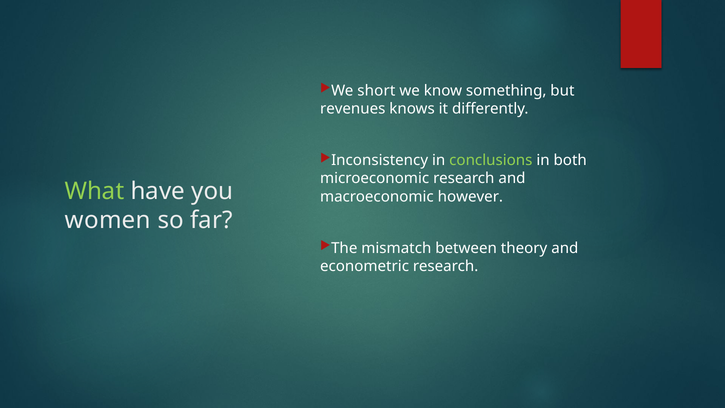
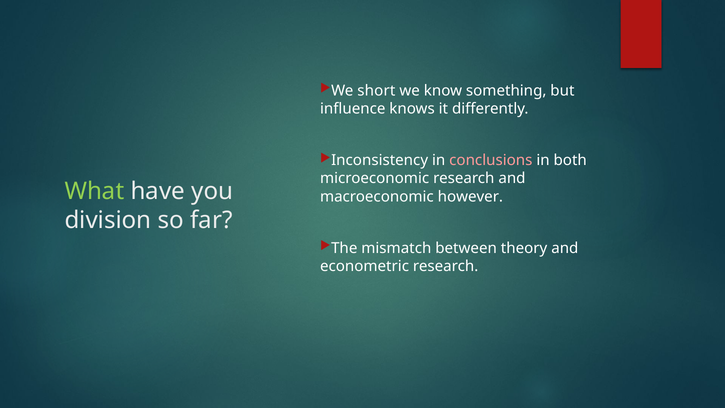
revenues: revenues -> influence
conclusions colour: light green -> pink
women: women -> division
